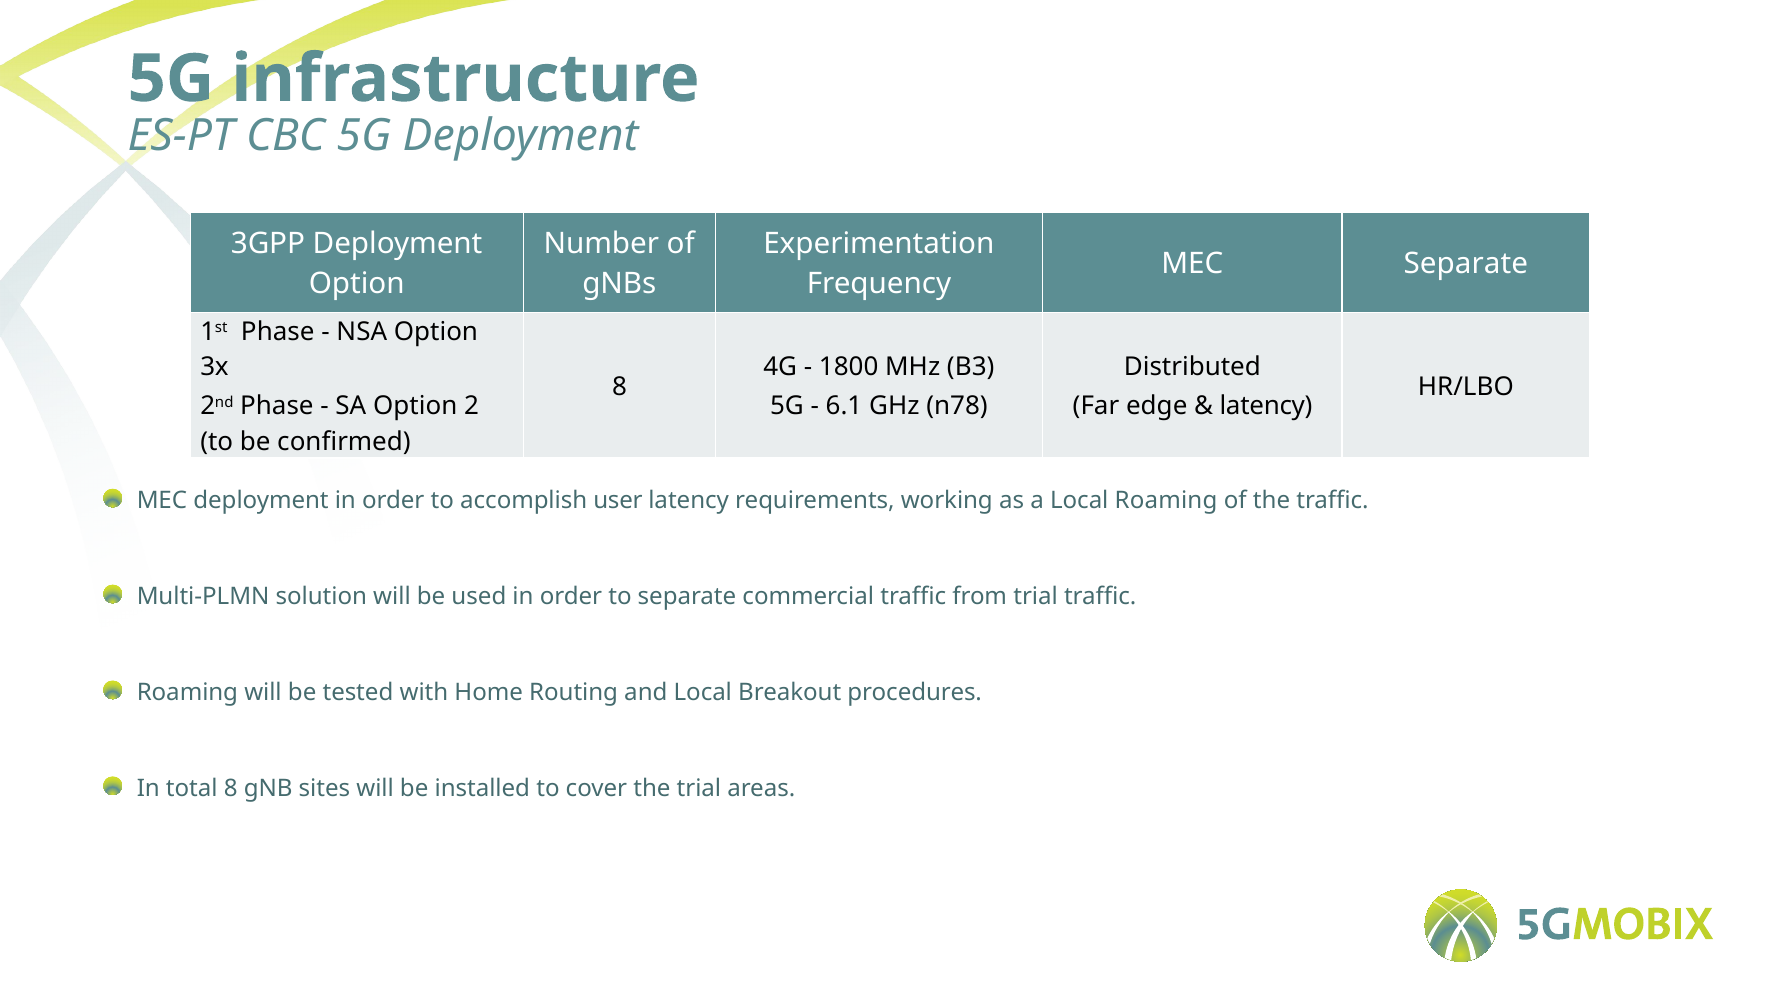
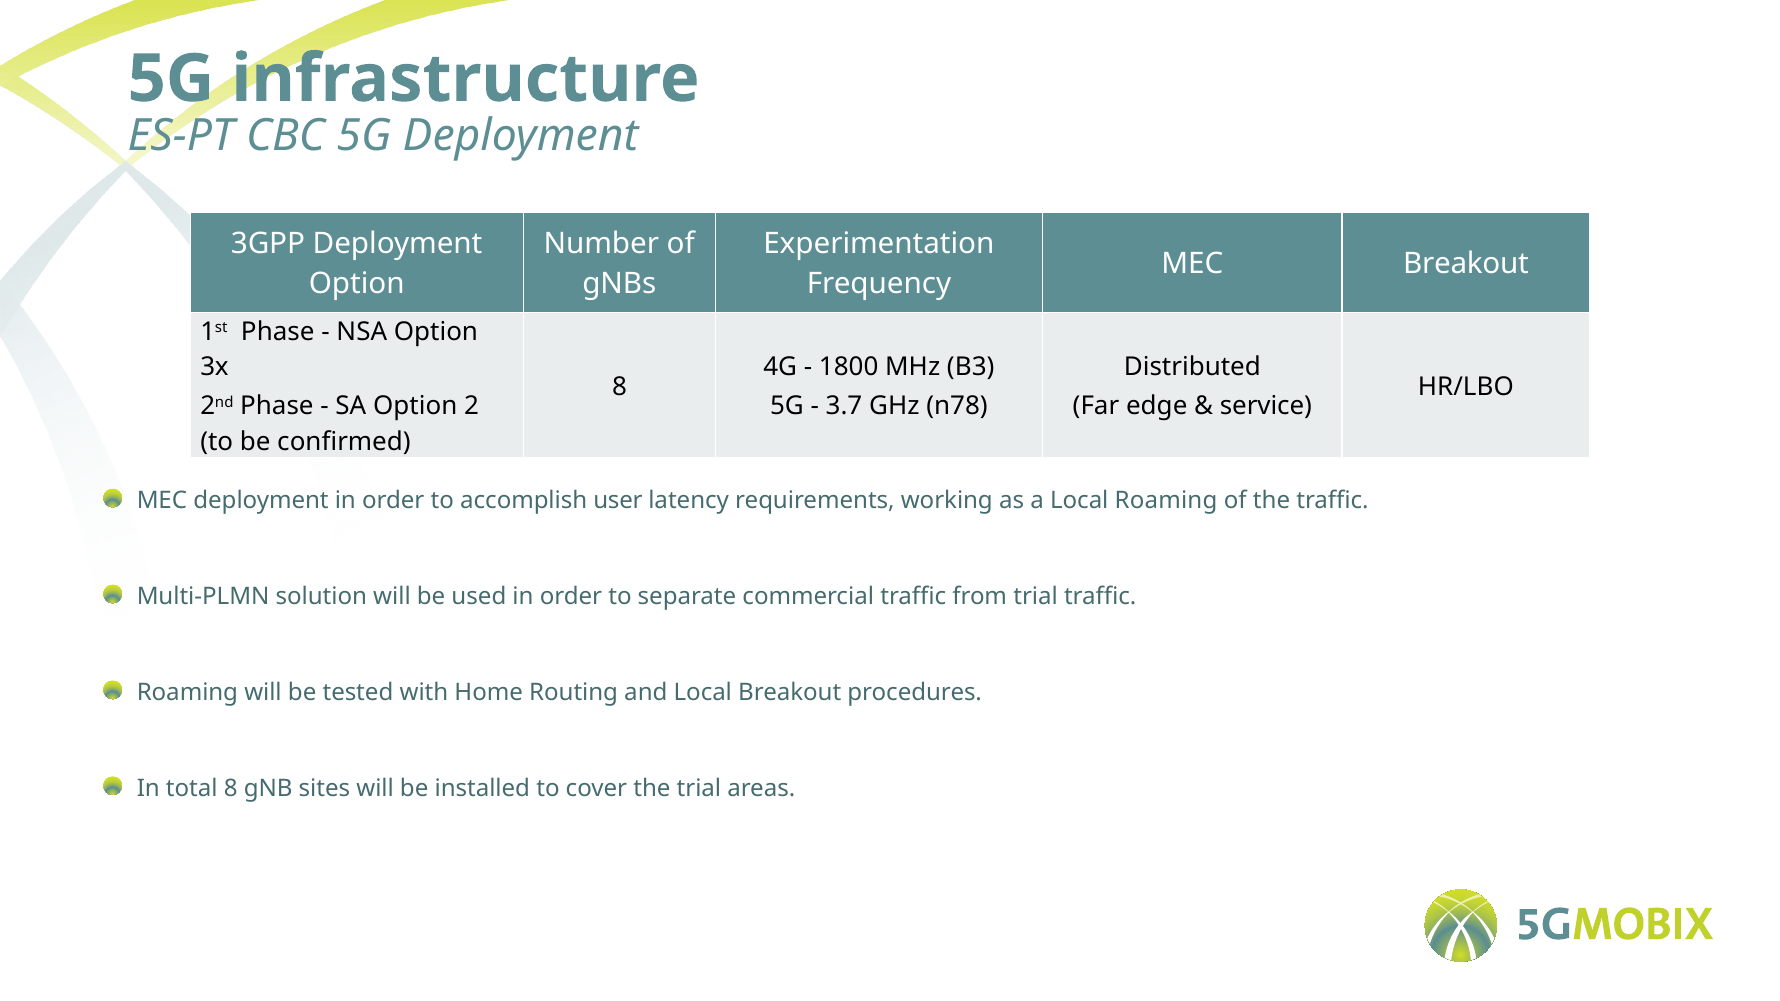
MEC Separate: Separate -> Breakout
6.1: 6.1 -> 3.7
latency at (1266, 406): latency -> service
